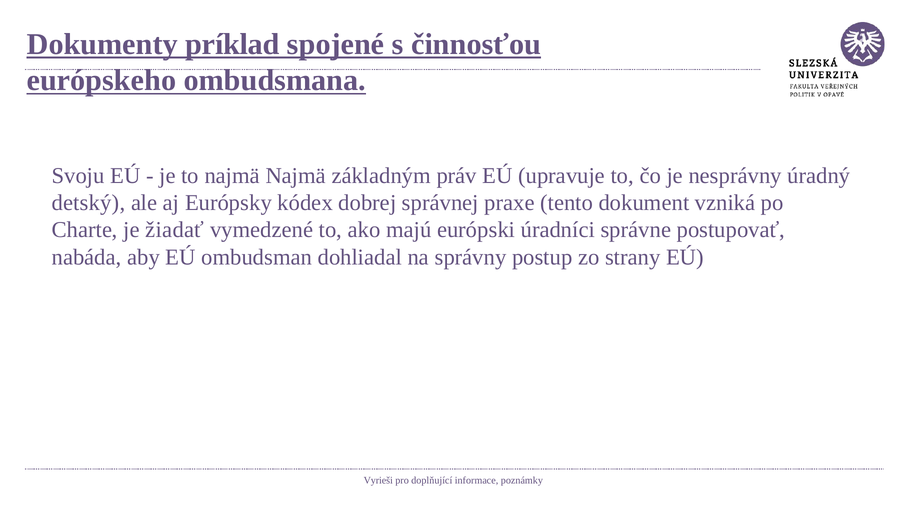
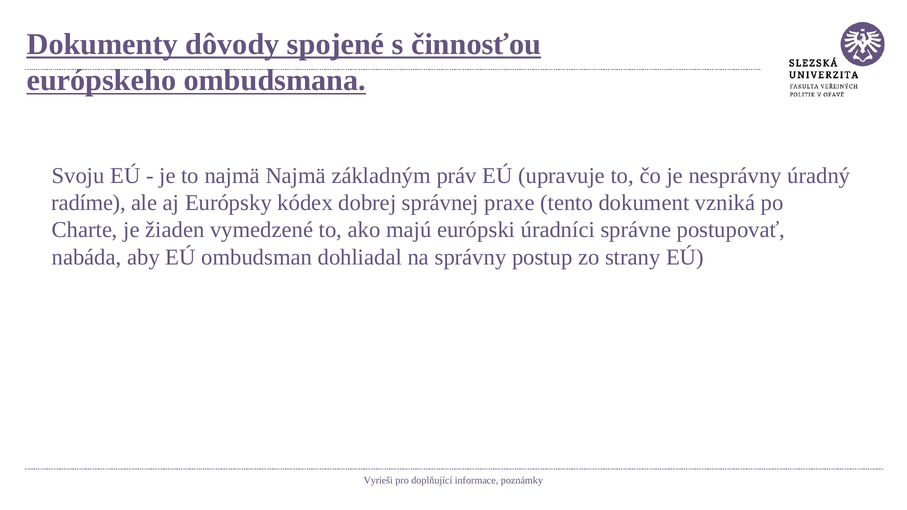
príklad: príklad -> dôvody
detský: detský -> radíme
žiadať: žiadať -> žiaden
